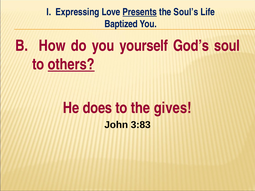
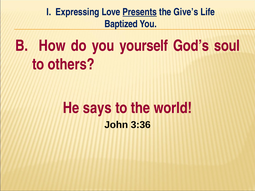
Soul’s: Soul’s -> Give’s
others underline: present -> none
does: does -> says
gives: gives -> world
3:83: 3:83 -> 3:36
